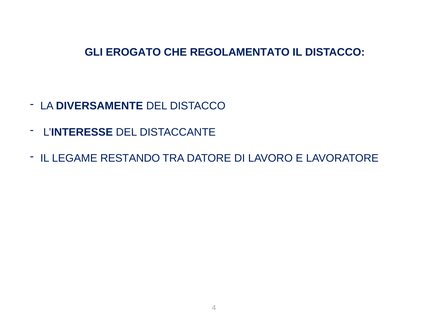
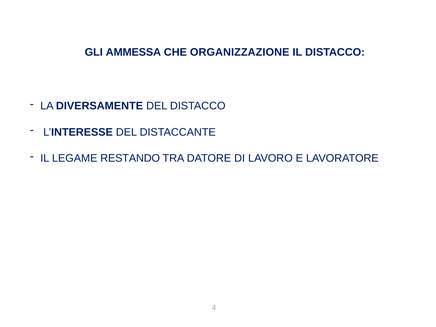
EROGATO: EROGATO -> AMMESSA
REGOLAMENTATO: REGOLAMENTATO -> ORGANIZZAZIONE
